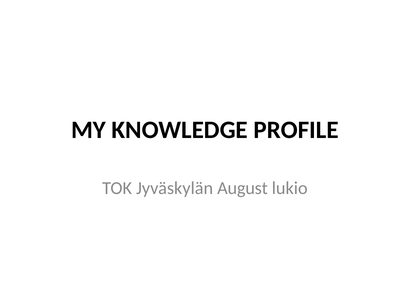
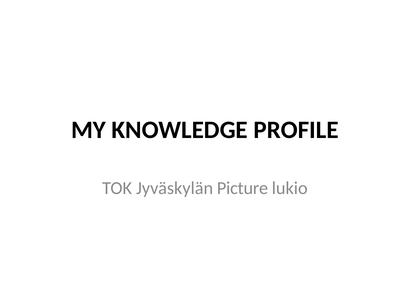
August: August -> Picture
